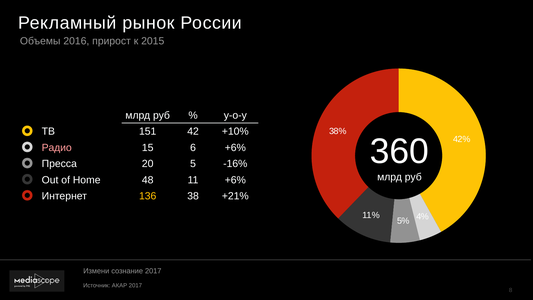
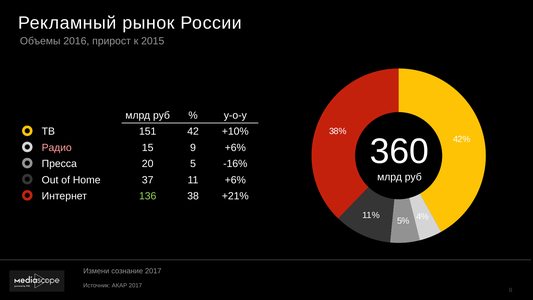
6: 6 -> 9
48: 48 -> 37
136 colour: yellow -> light green
